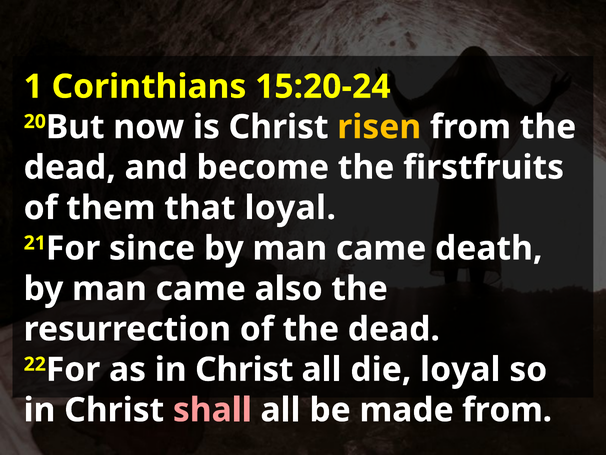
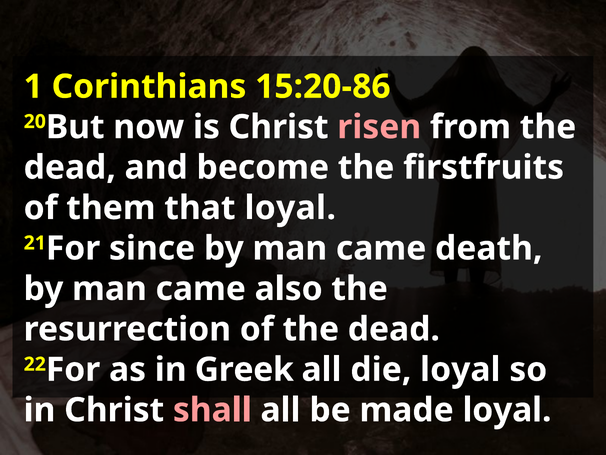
15:20-24: 15:20-24 -> 15:20-86
risen colour: yellow -> pink
as in Christ: Christ -> Greek
made from: from -> loyal
